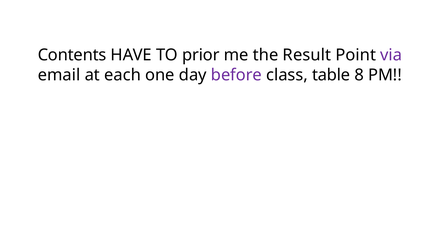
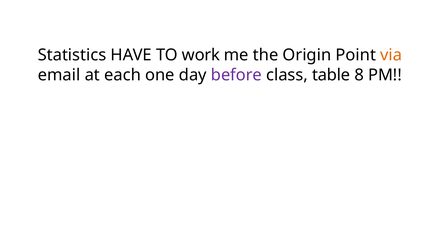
Contents: Contents -> Statistics
prior: prior -> work
Result: Result -> Origin
via colour: purple -> orange
